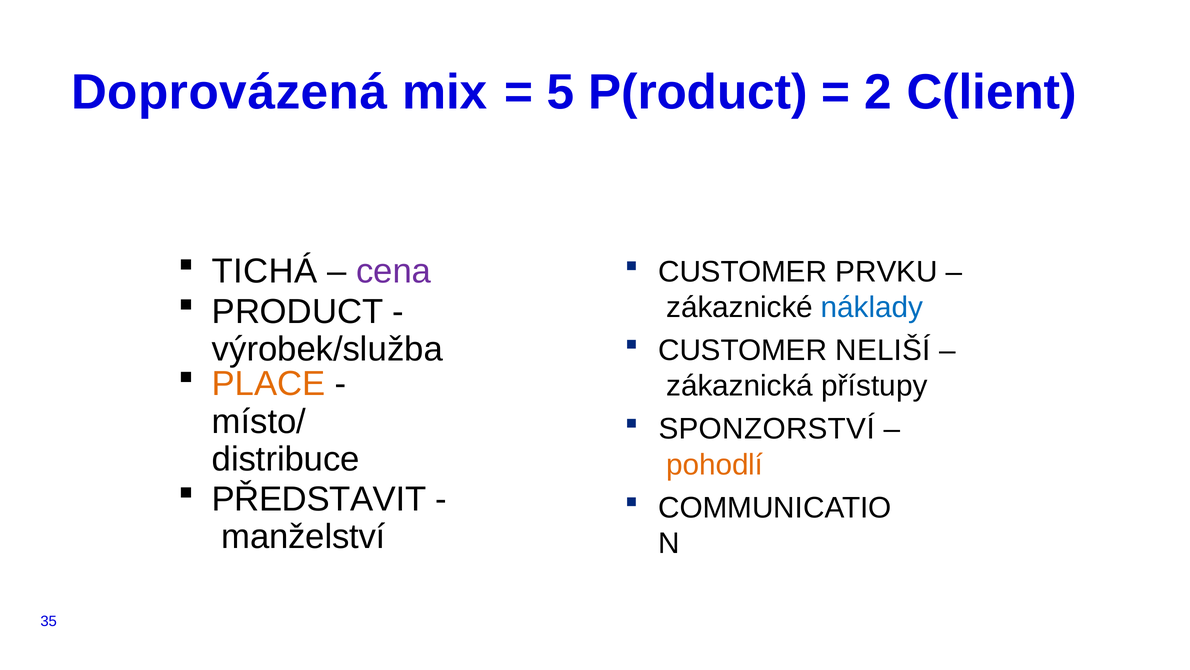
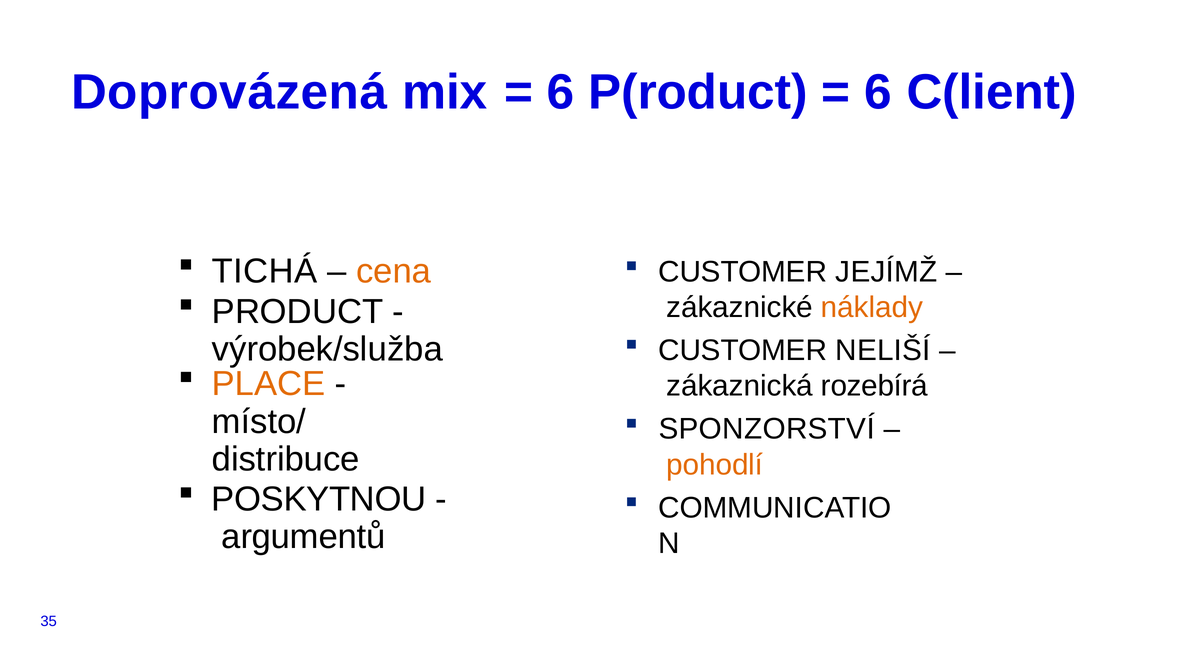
5 at (560, 92): 5 -> 6
2 at (878, 92): 2 -> 6
cena colour: purple -> orange
PRVKU: PRVKU -> JEJÍMŽ
náklady colour: blue -> orange
přístupy: přístupy -> rozebírá
PŘEDSTAVIT: PŘEDSTAVIT -> POSKYTNOU
manželství: manželství -> argumentů
